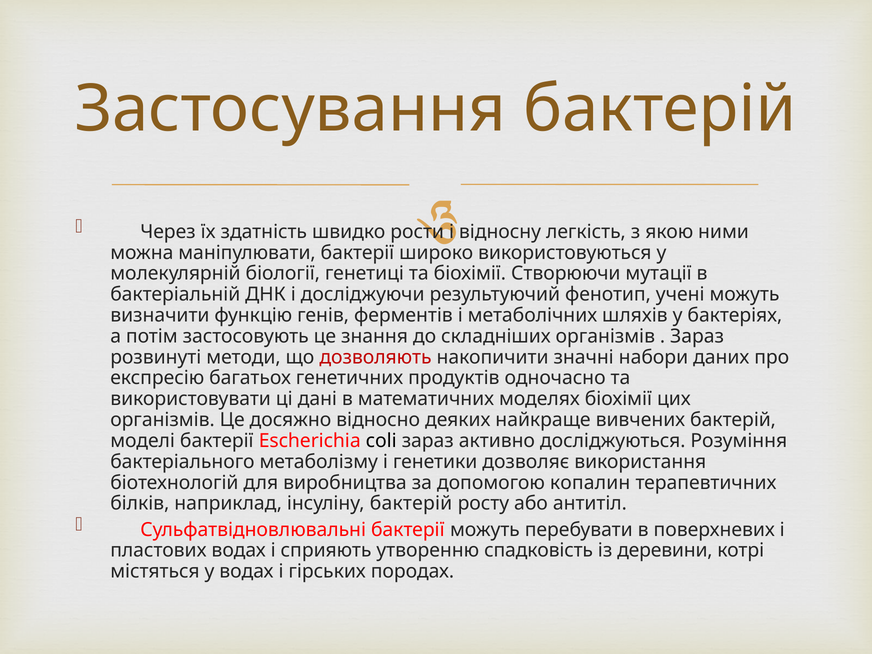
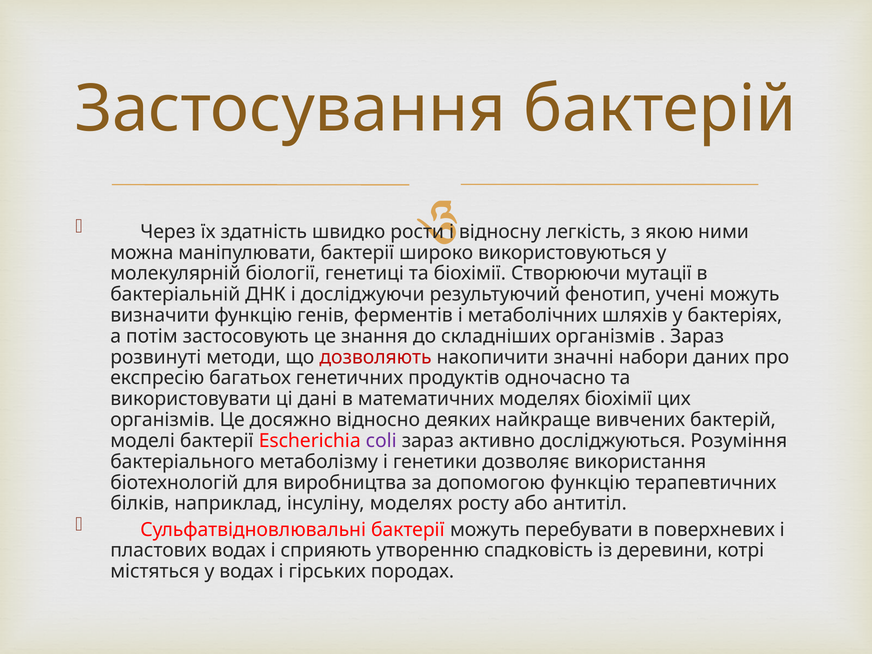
coli colour: black -> purple
допомогою копалин: копалин -> функцію
інсуліну бактерій: бактерій -> моделях
